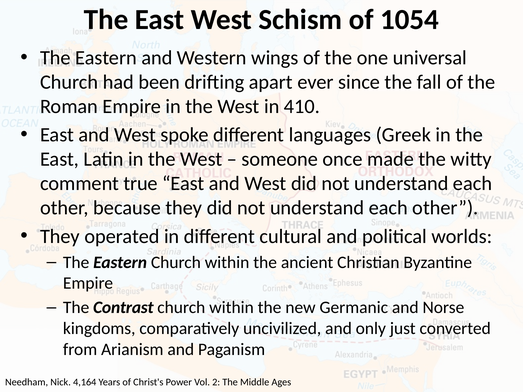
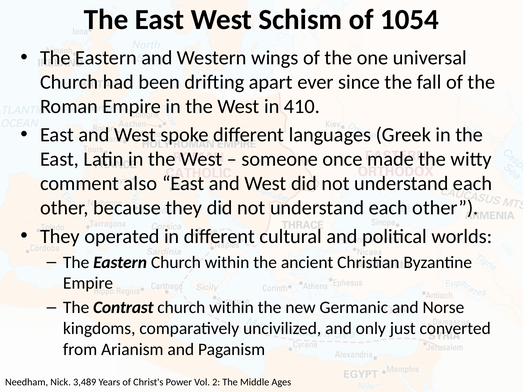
true: true -> also
4,164: 4,164 -> 3,489
